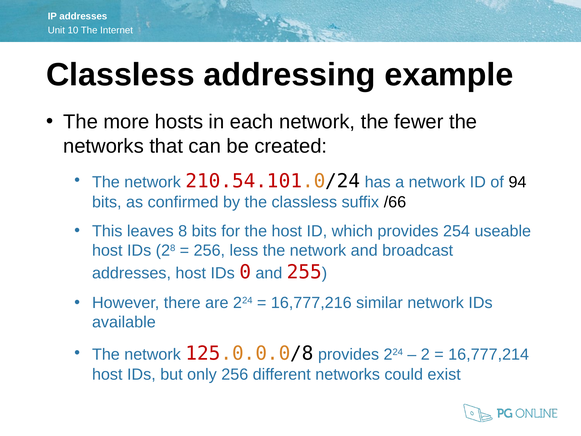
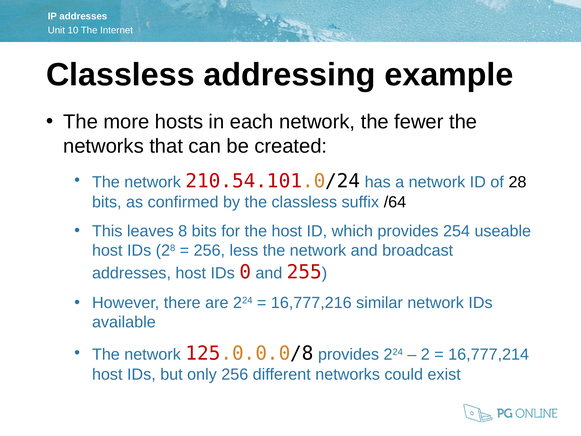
of 94: 94 -> 28
/66: /66 -> /64
